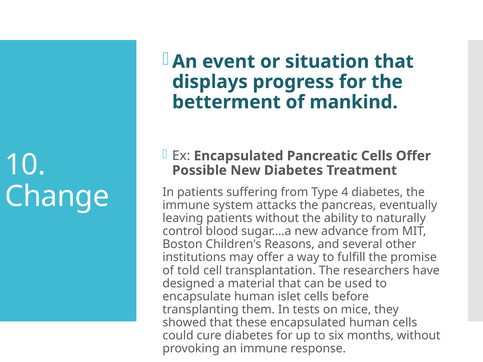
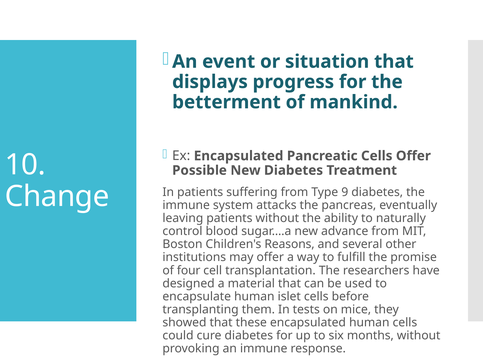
4: 4 -> 9
told: told -> four
